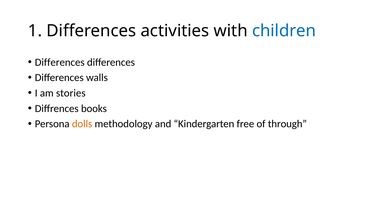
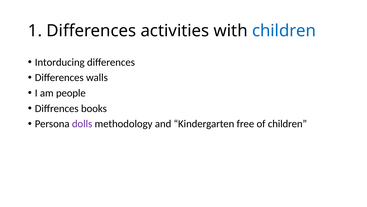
Differences at (60, 62): Differences -> Intorducing
stories: stories -> people
dolls colour: orange -> purple
of through: through -> children
